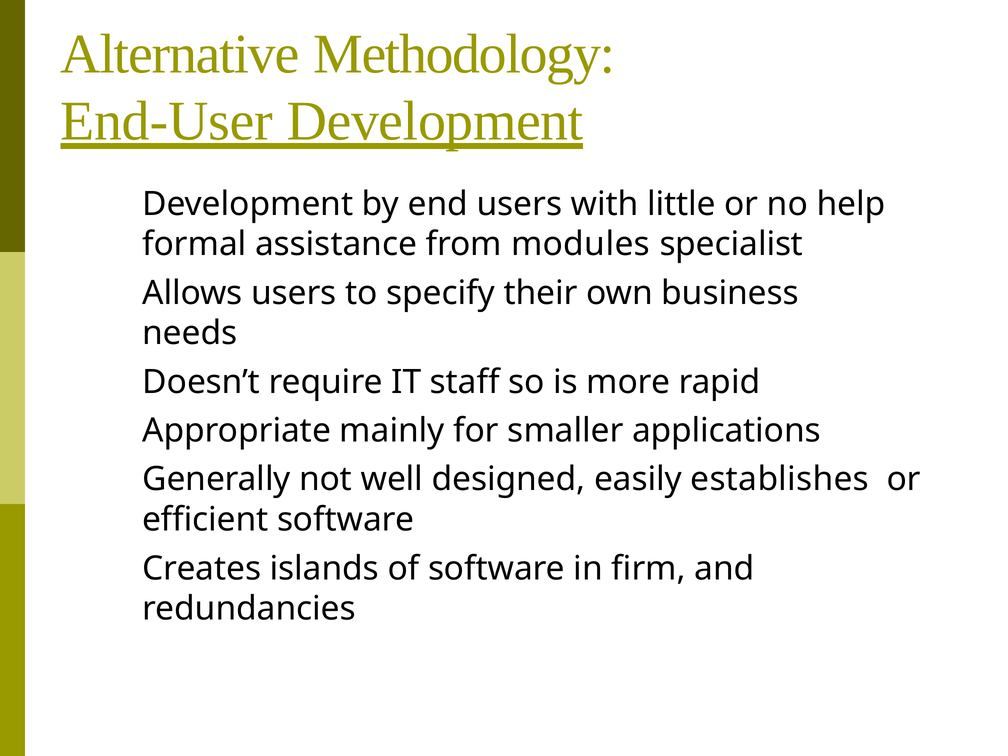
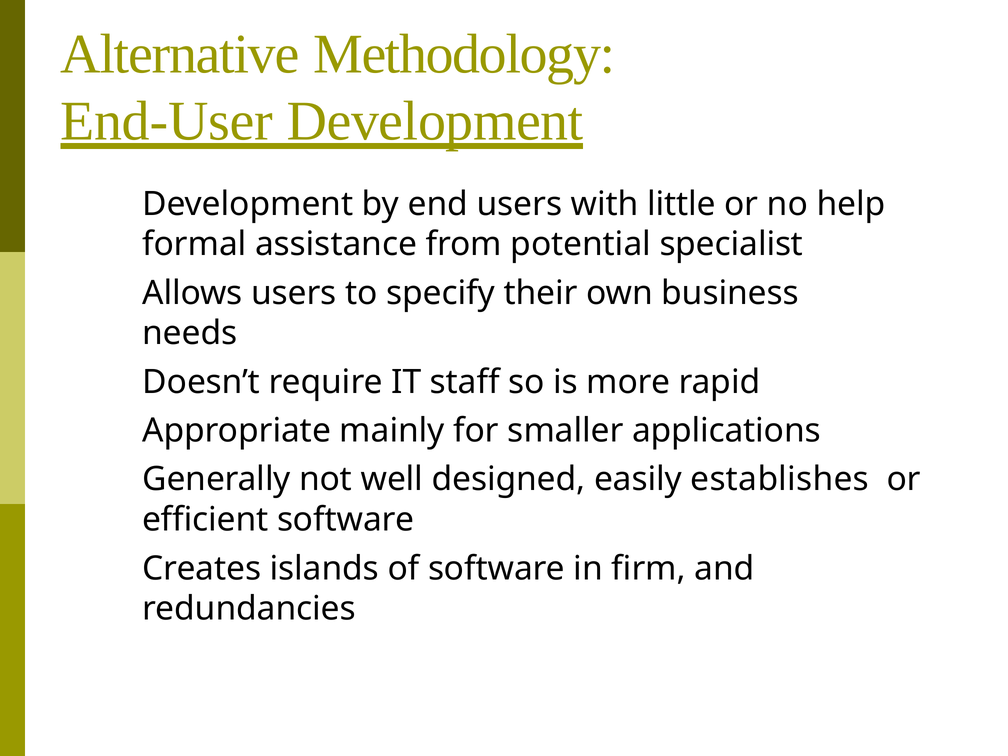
modules: modules -> potential
